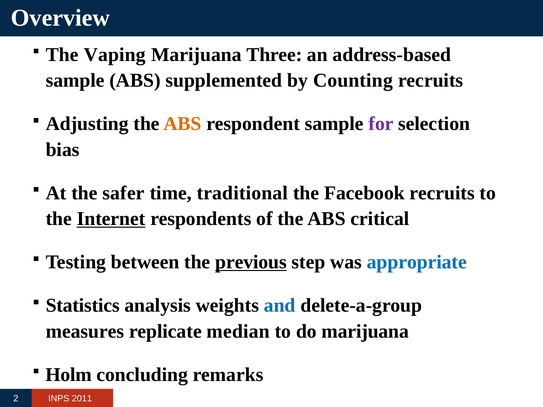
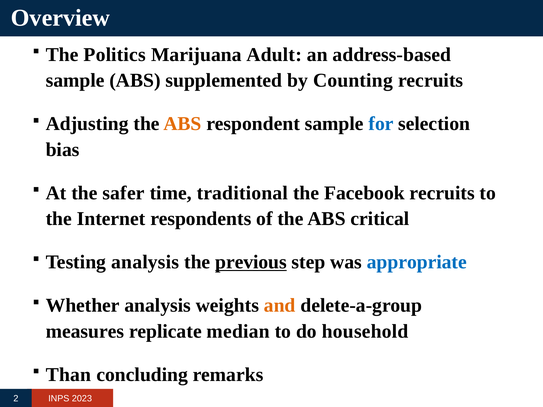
Vaping: Vaping -> Politics
Three: Three -> Adult
for colour: purple -> blue
Internet underline: present -> none
Testing between: between -> analysis
Statistics: Statistics -> Whether
and colour: blue -> orange
do marijuana: marijuana -> household
Holm: Holm -> Than
2011: 2011 -> 2023
